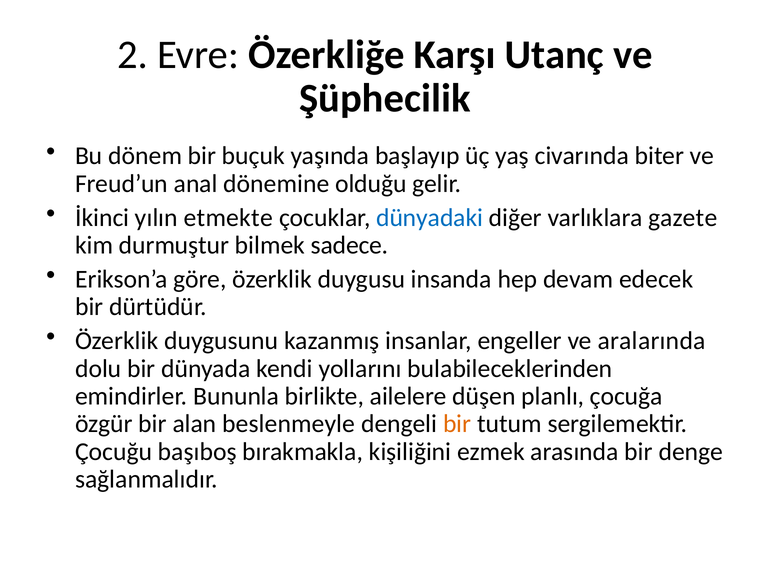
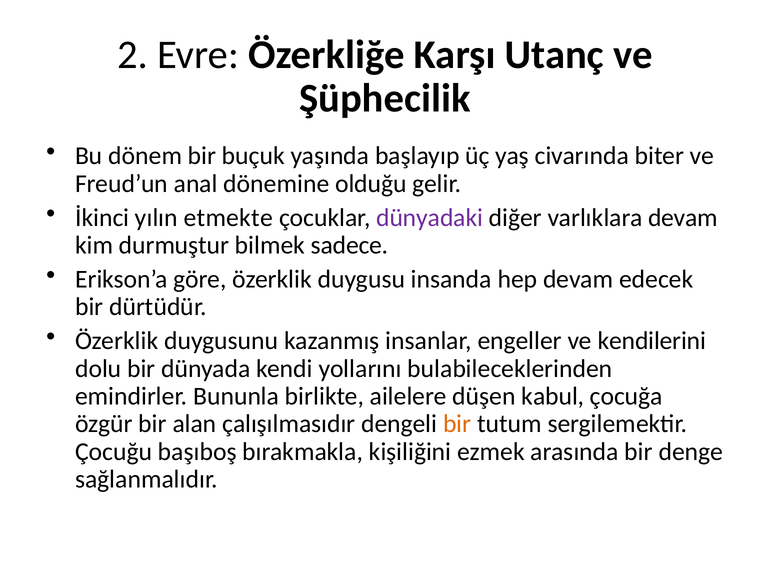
dünyadaki colour: blue -> purple
varlıklara gazete: gazete -> devam
aralarında: aralarında -> kendilerini
planlı: planlı -> kabul
beslenmeyle: beslenmeyle -> çalışılmasıdır
